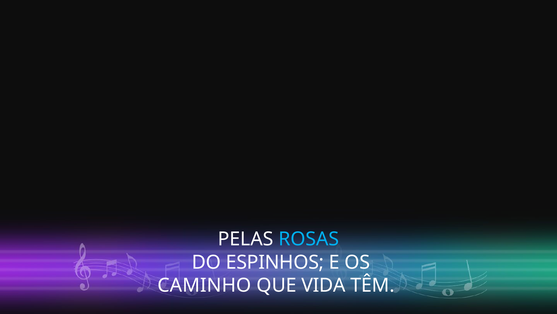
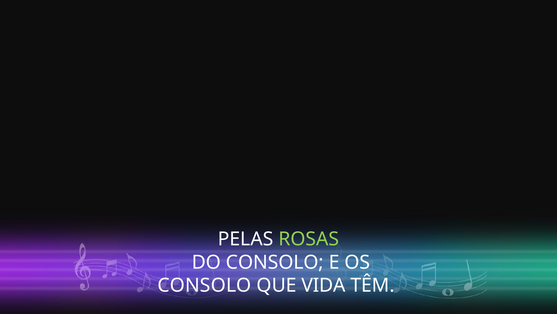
ROSAS colour: light blue -> light green
DO ESPINHOS: ESPINHOS -> CONSOLO
CAMINHO at (204, 285): CAMINHO -> CONSOLO
